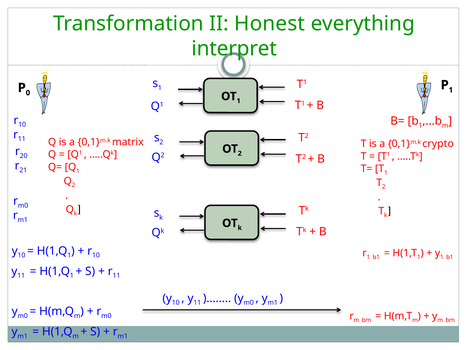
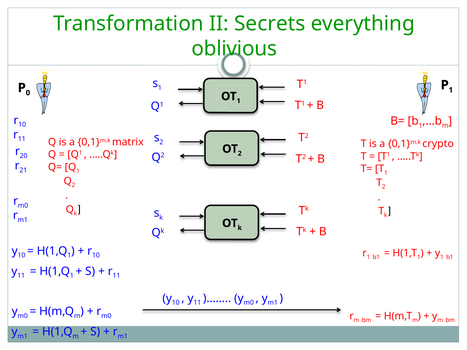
Honest: Honest -> Secrets
interpret: interpret -> oblivious
